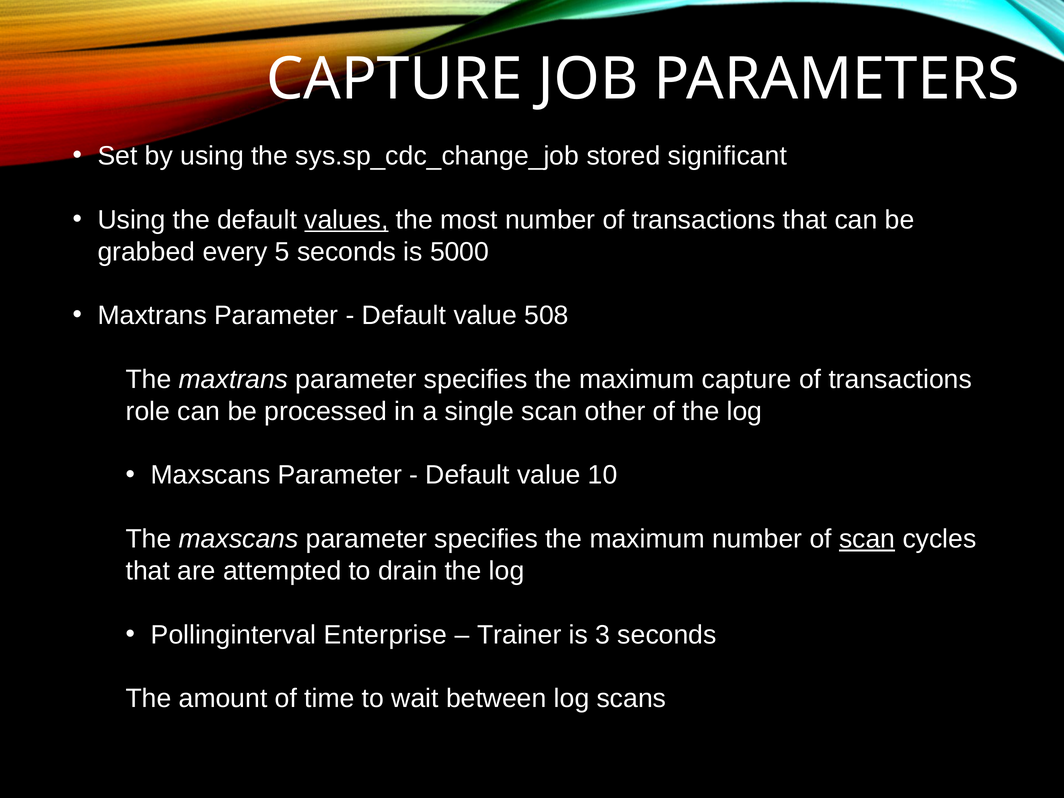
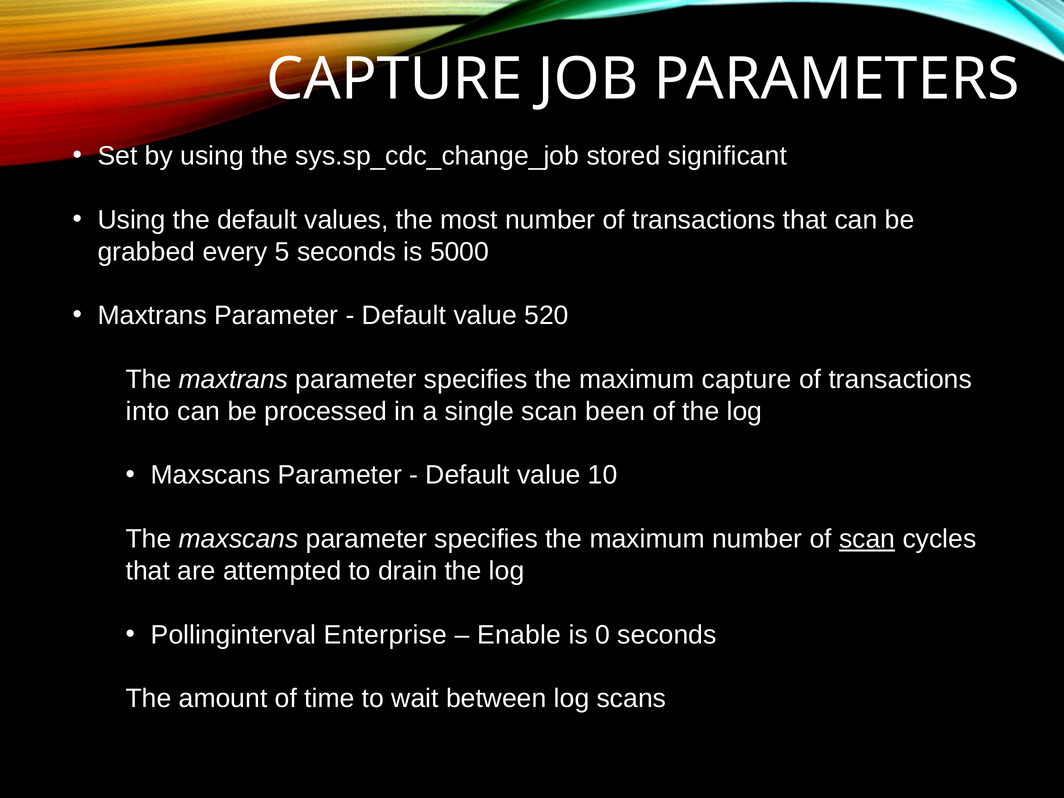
values underline: present -> none
508: 508 -> 520
role: role -> into
other: other -> been
Trainer: Trainer -> Enable
3: 3 -> 0
